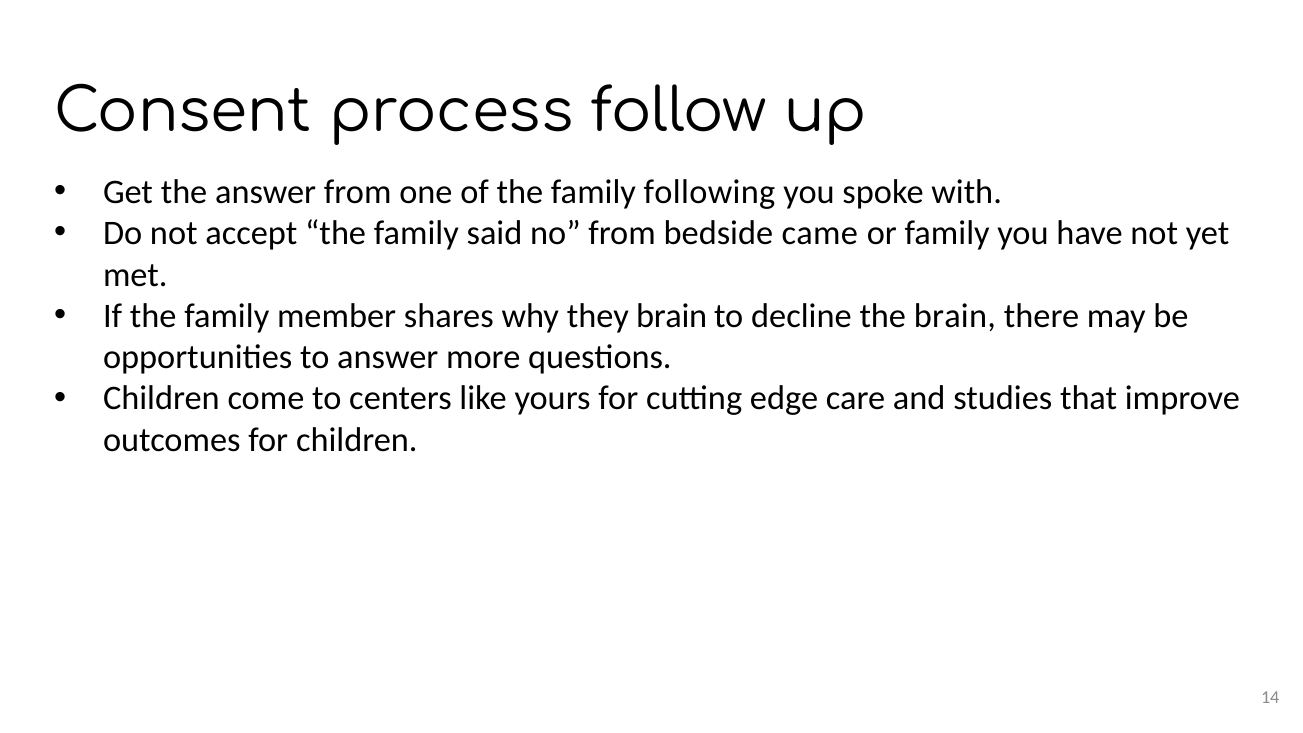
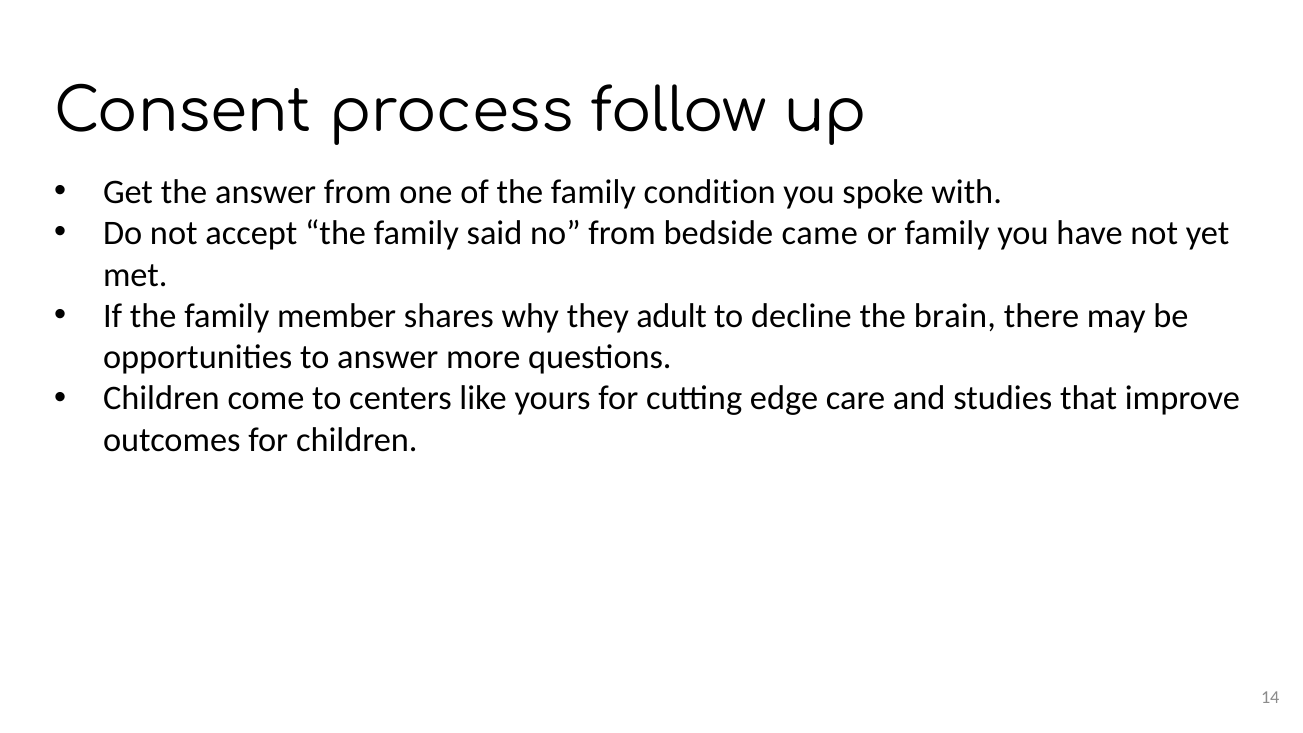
following: following -> condition
they brain: brain -> adult
